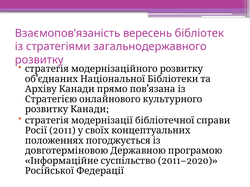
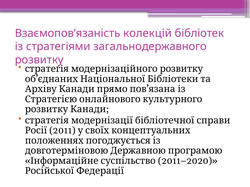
вересень: вересень -> колекцій
